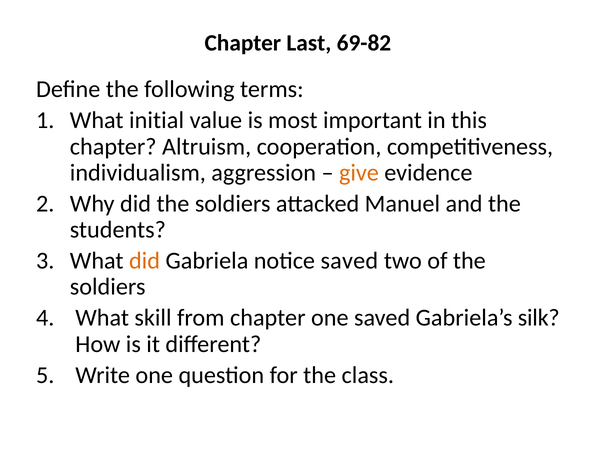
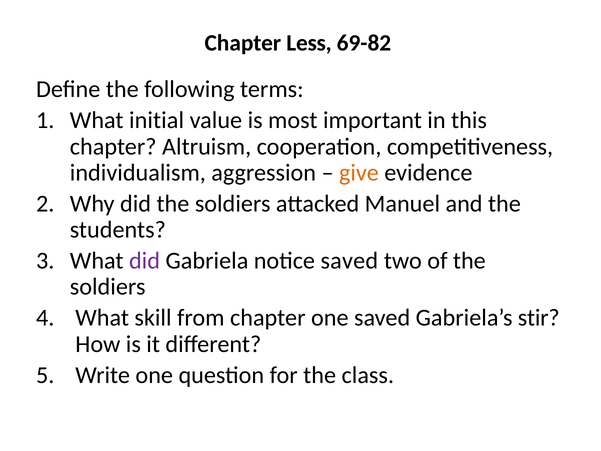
Last: Last -> Less
did at (145, 261) colour: orange -> purple
silk: silk -> stir
